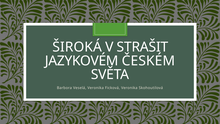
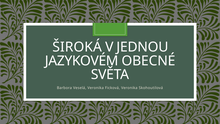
STRAŠIT: STRAŠIT -> JEDNOU
ČESKÉM: ČESKÉM -> OBECNÉ
